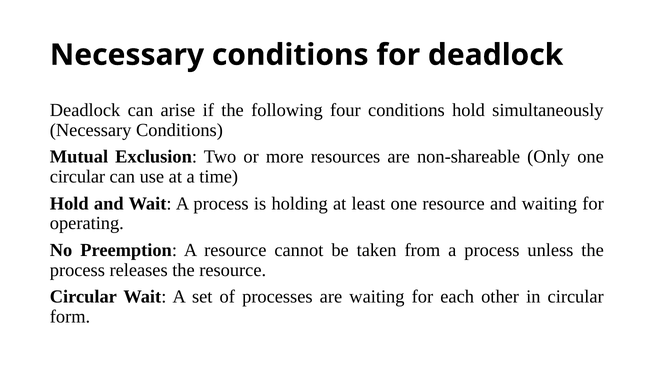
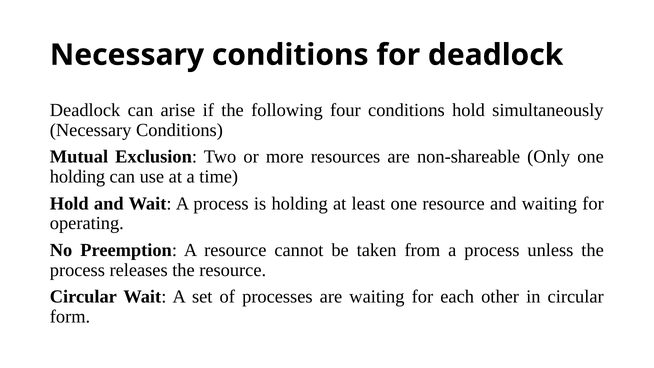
circular at (77, 177): circular -> holding
